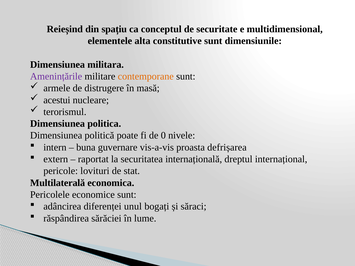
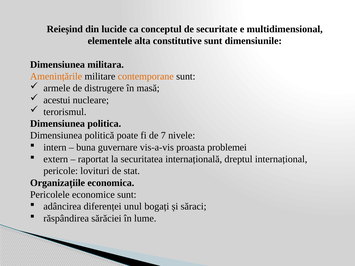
spațiu: spațiu -> lucide
Amenințările colour: purple -> orange
0: 0 -> 7
defrișarea: defrișarea -> problemei
Multilaterală: Multilaterală -> Organizațiile
